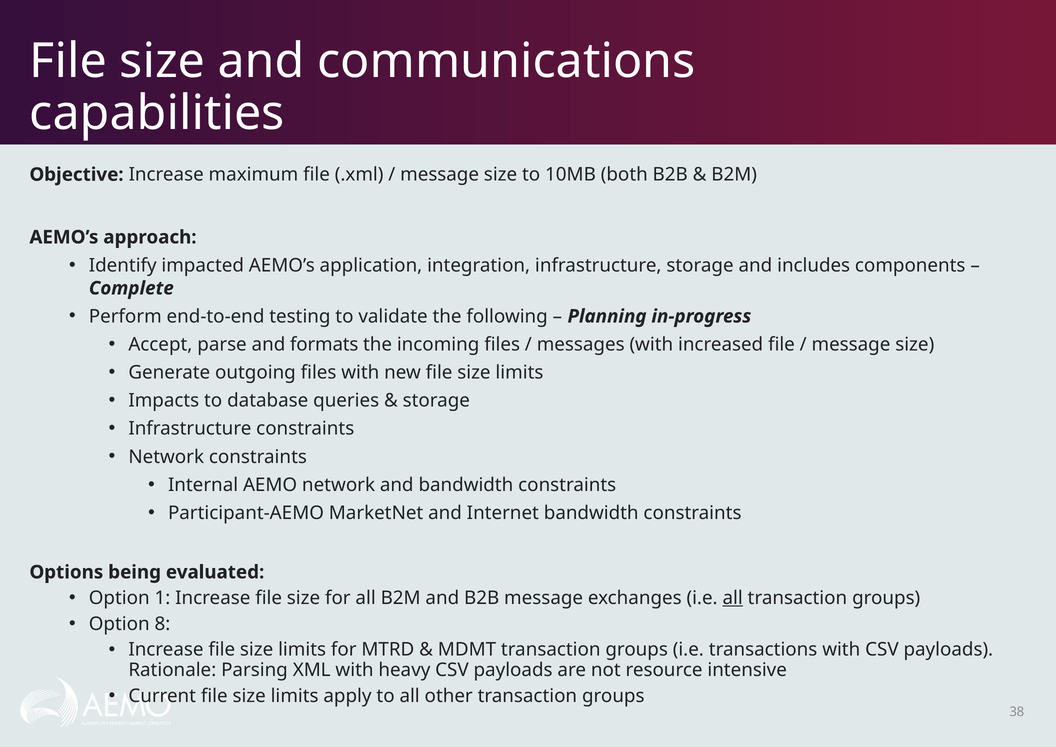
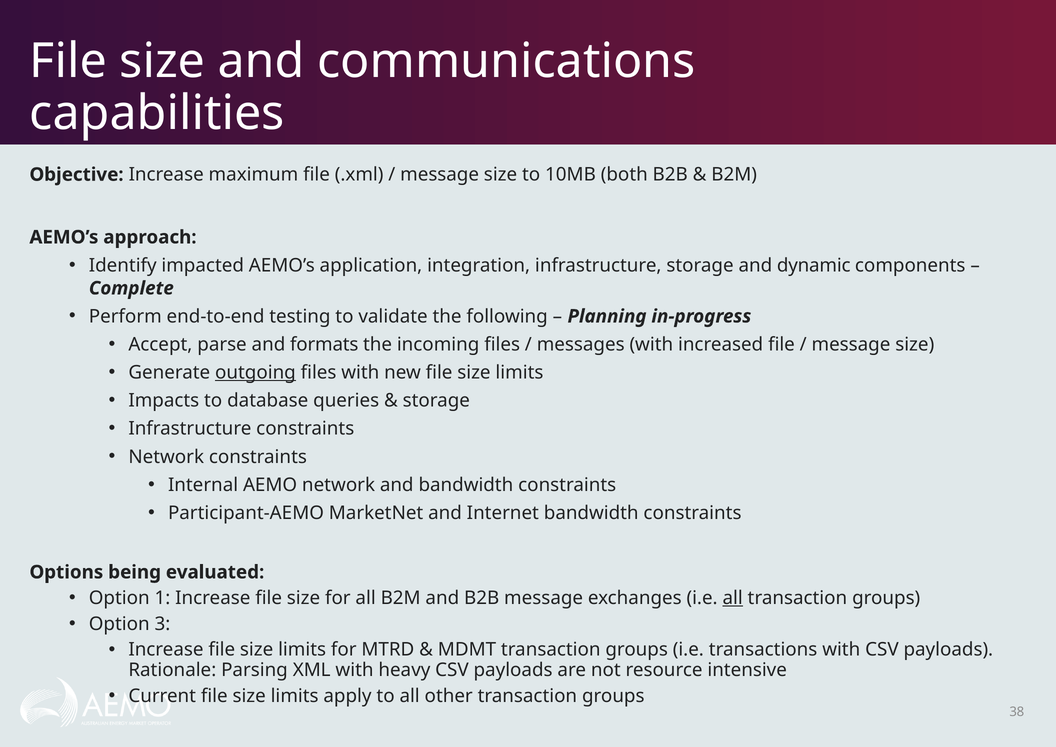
includes: includes -> dynamic
outgoing underline: none -> present
8: 8 -> 3
